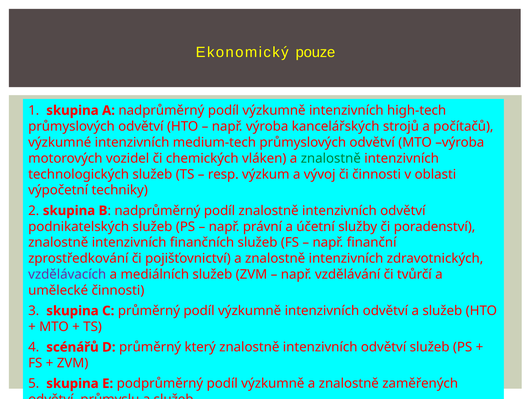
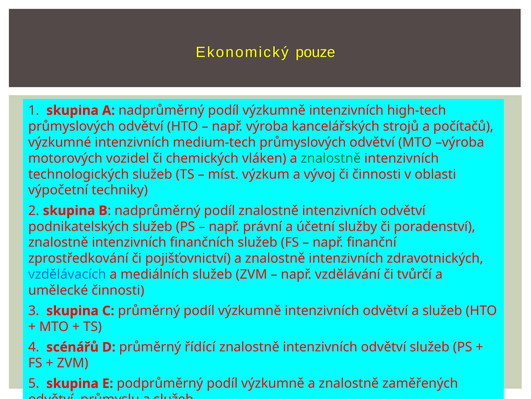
resp: resp -> míst
vzdělávacích colour: purple -> blue
který: který -> řídící
